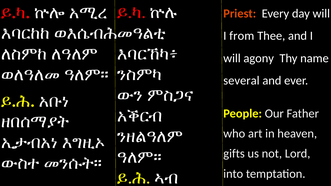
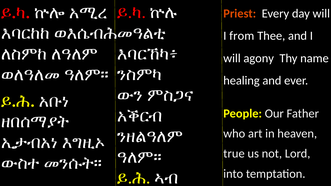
several: several -> healing
gifts: gifts -> true
